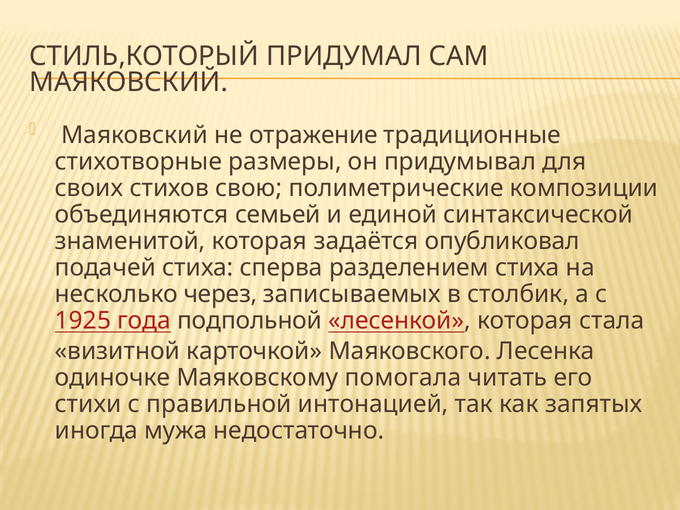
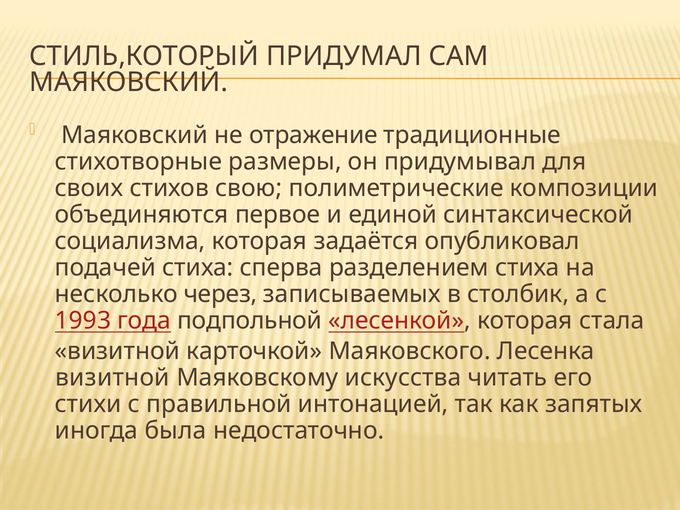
семьей: семьей -> первое
знаменитой: знаменитой -> социализма
1925: 1925 -> 1993
одиночке at (113, 378): одиночке -> визитной
помогала: помогала -> искусства
мужа: мужа -> была
